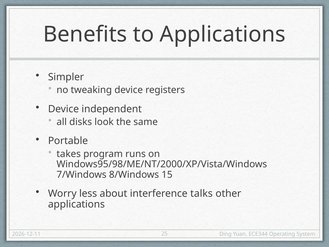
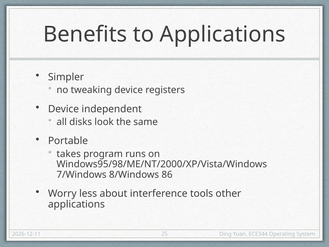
15: 15 -> 86
talks: talks -> tools
